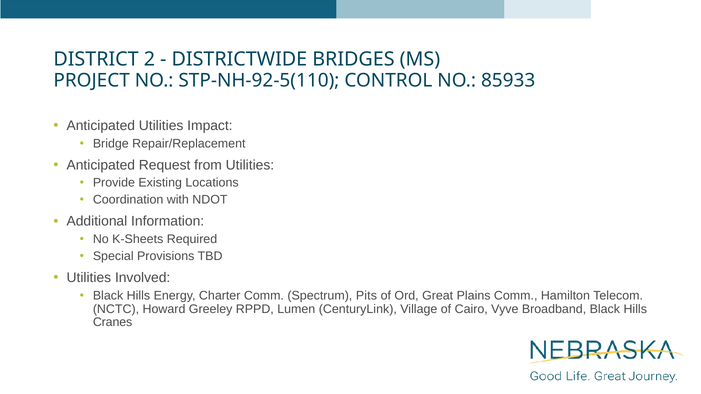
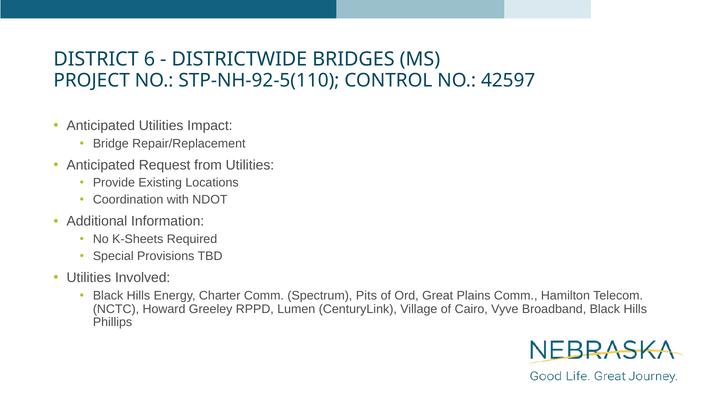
2: 2 -> 6
85933: 85933 -> 42597
Cranes: Cranes -> Phillips
